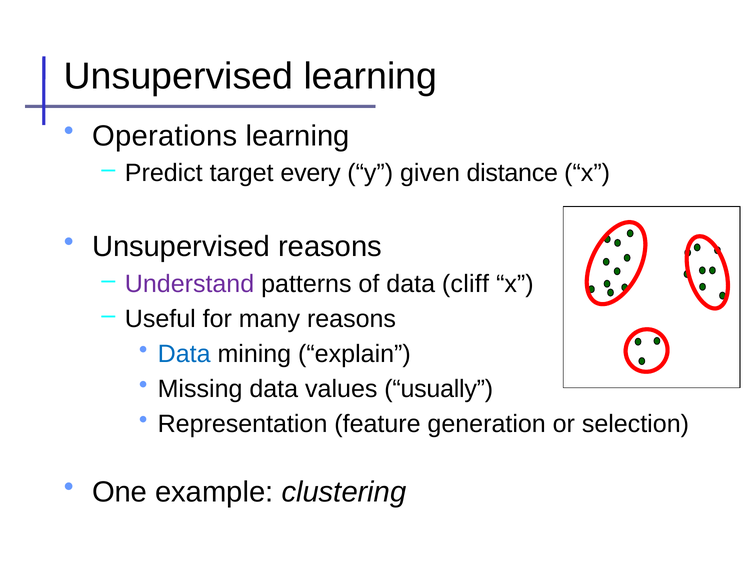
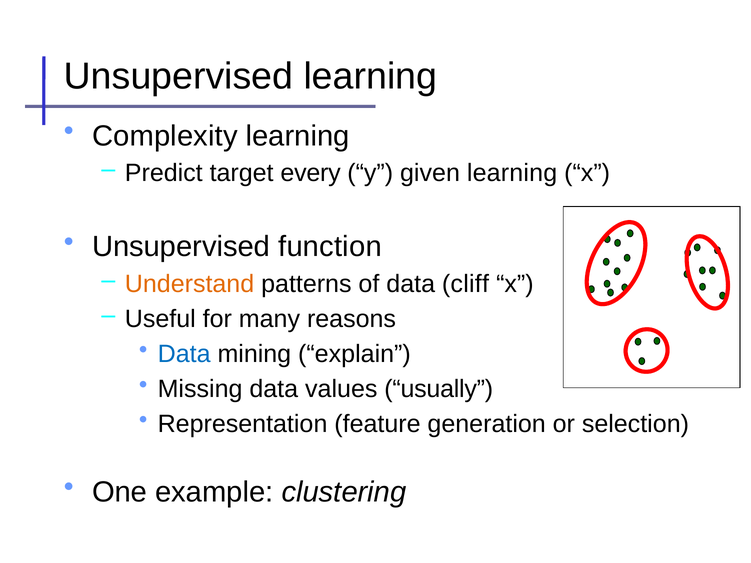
Operations: Operations -> Complexity
given distance: distance -> learning
Unsupervised reasons: reasons -> function
Understand colour: purple -> orange
